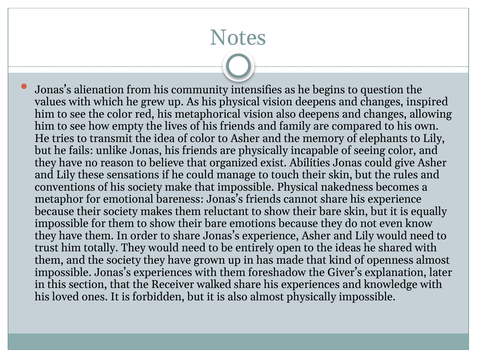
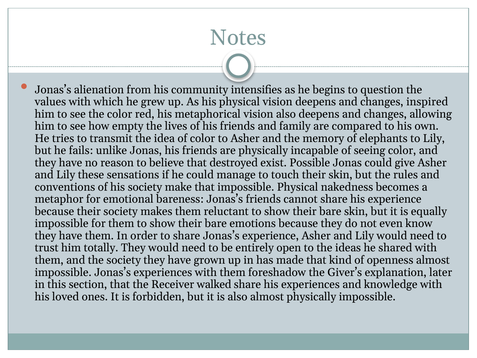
organized: organized -> destroyed
Abilities: Abilities -> Possible
